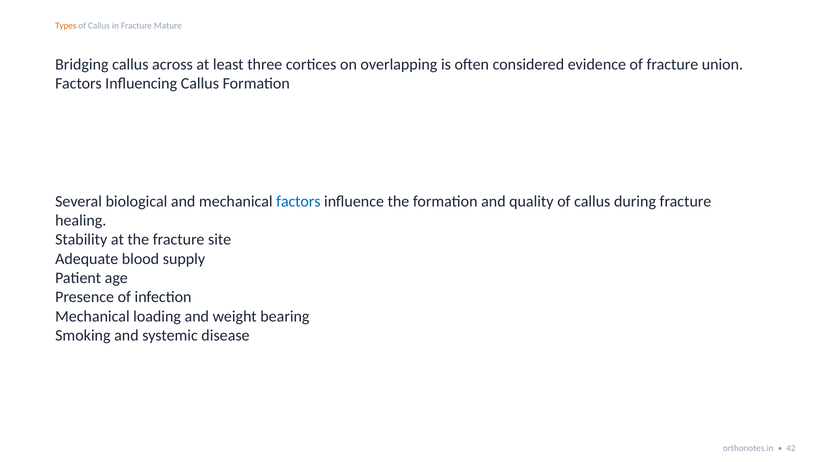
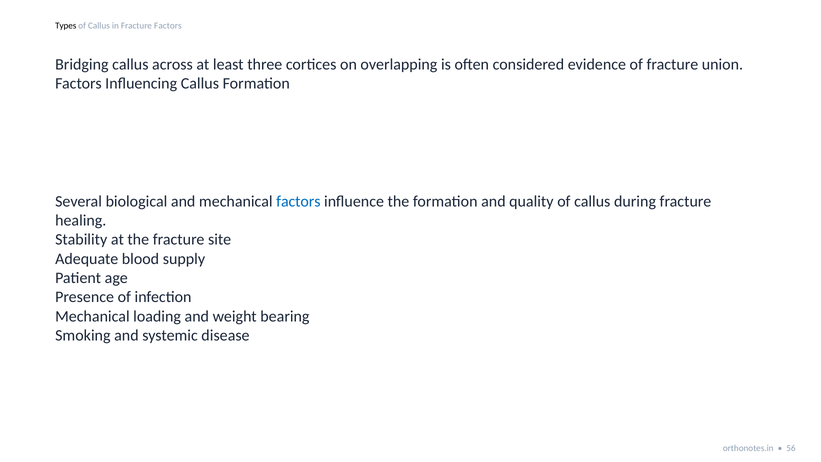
Types colour: orange -> black
Fracture Mature: Mature -> Factors
42: 42 -> 56
